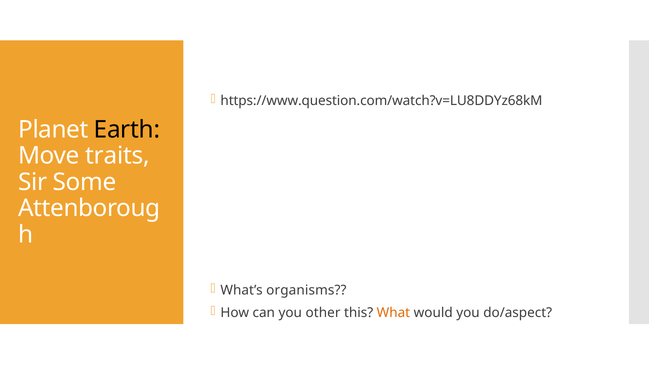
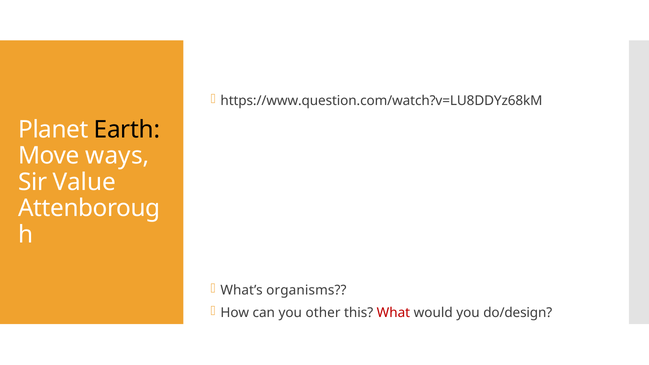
traits: traits -> ways
Some: Some -> Value
What colour: orange -> red
do/aspect: do/aspect -> do/design
